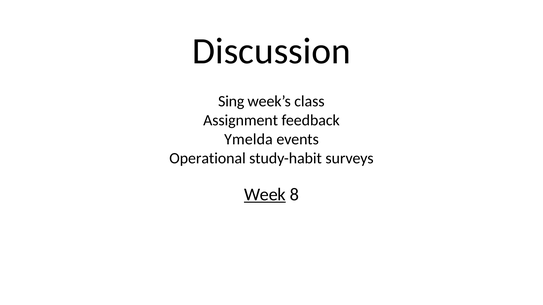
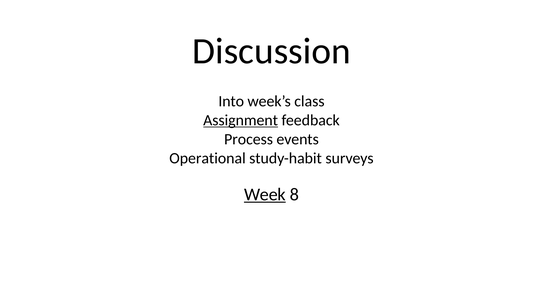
Sing: Sing -> Into
Assignment underline: none -> present
Ymelda: Ymelda -> Process
